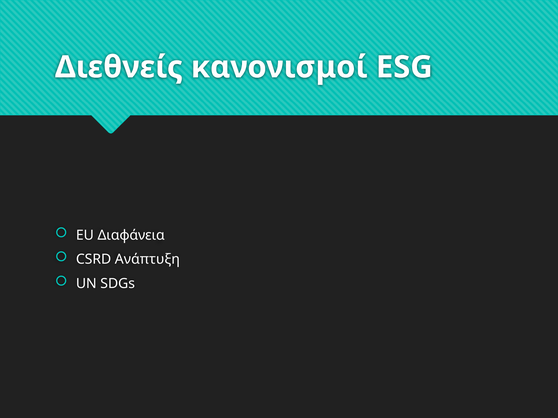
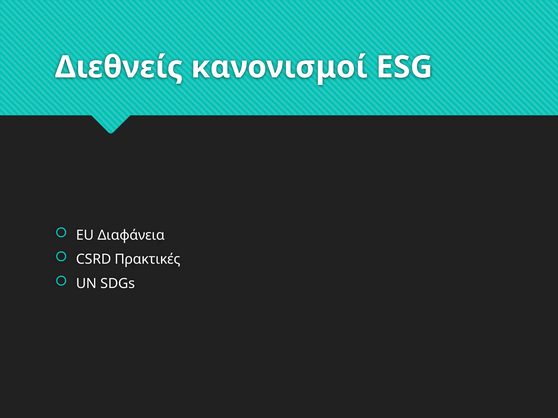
Ανάπτυξη: Ανάπτυξη -> Πρακτικές
